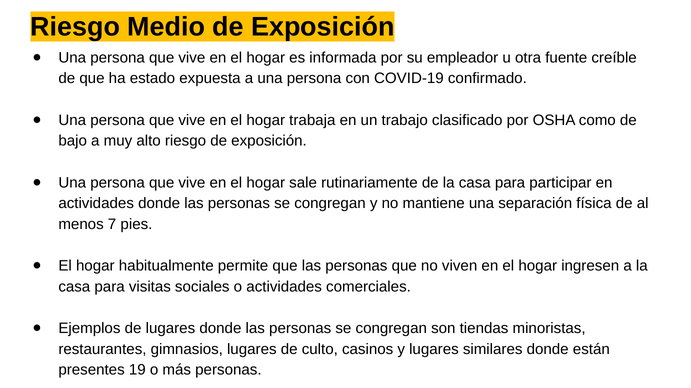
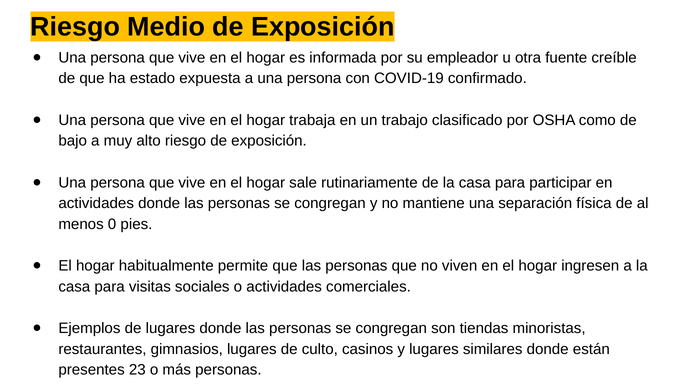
7: 7 -> 0
19: 19 -> 23
